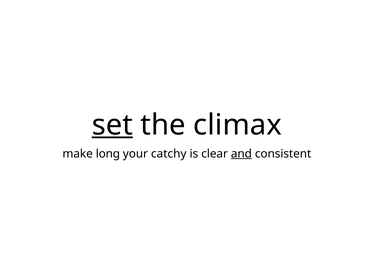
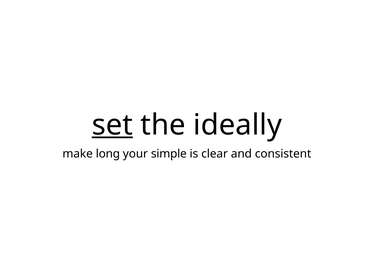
climax: climax -> ideally
catchy: catchy -> simple
and underline: present -> none
